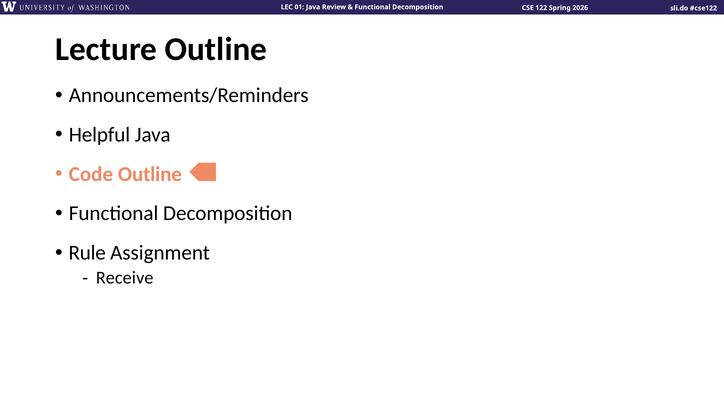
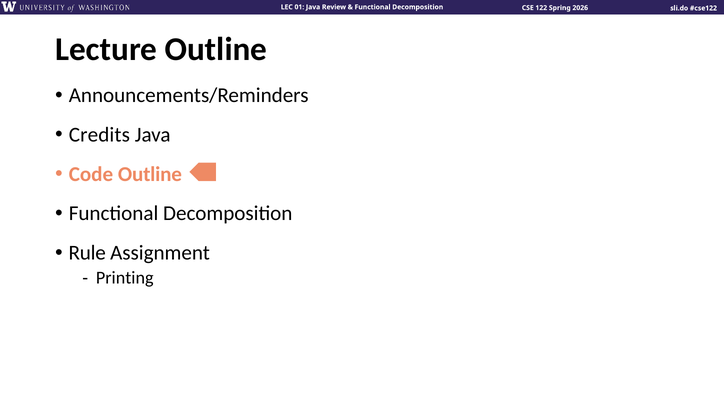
Helpful: Helpful -> Credits
Receive: Receive -> Printing
